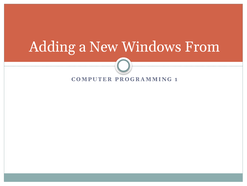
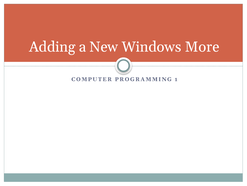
From: From -> More
